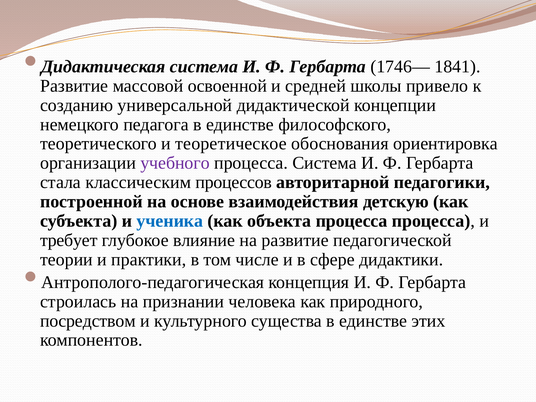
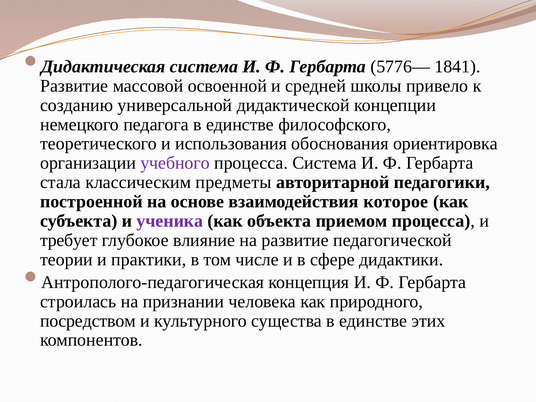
1746—: 1746— -> 5776—
теоретическое: теоретическое -> использования
процессов: процессов -> предметы
детскую: детскую -> которое
ученика colour: blue -> purple
объекта процесса: процесса -> приемом
